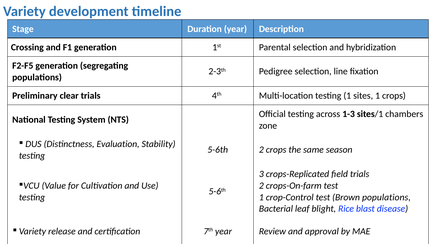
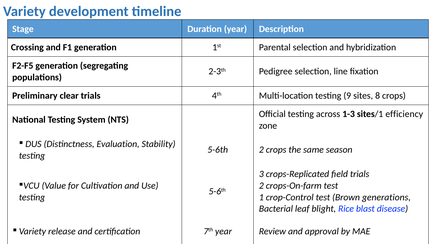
testing 1: 1 -> 9
sites 1: 1 -> 8
chambers: chambers -> efficiency
Brown populations: populations -> generations
